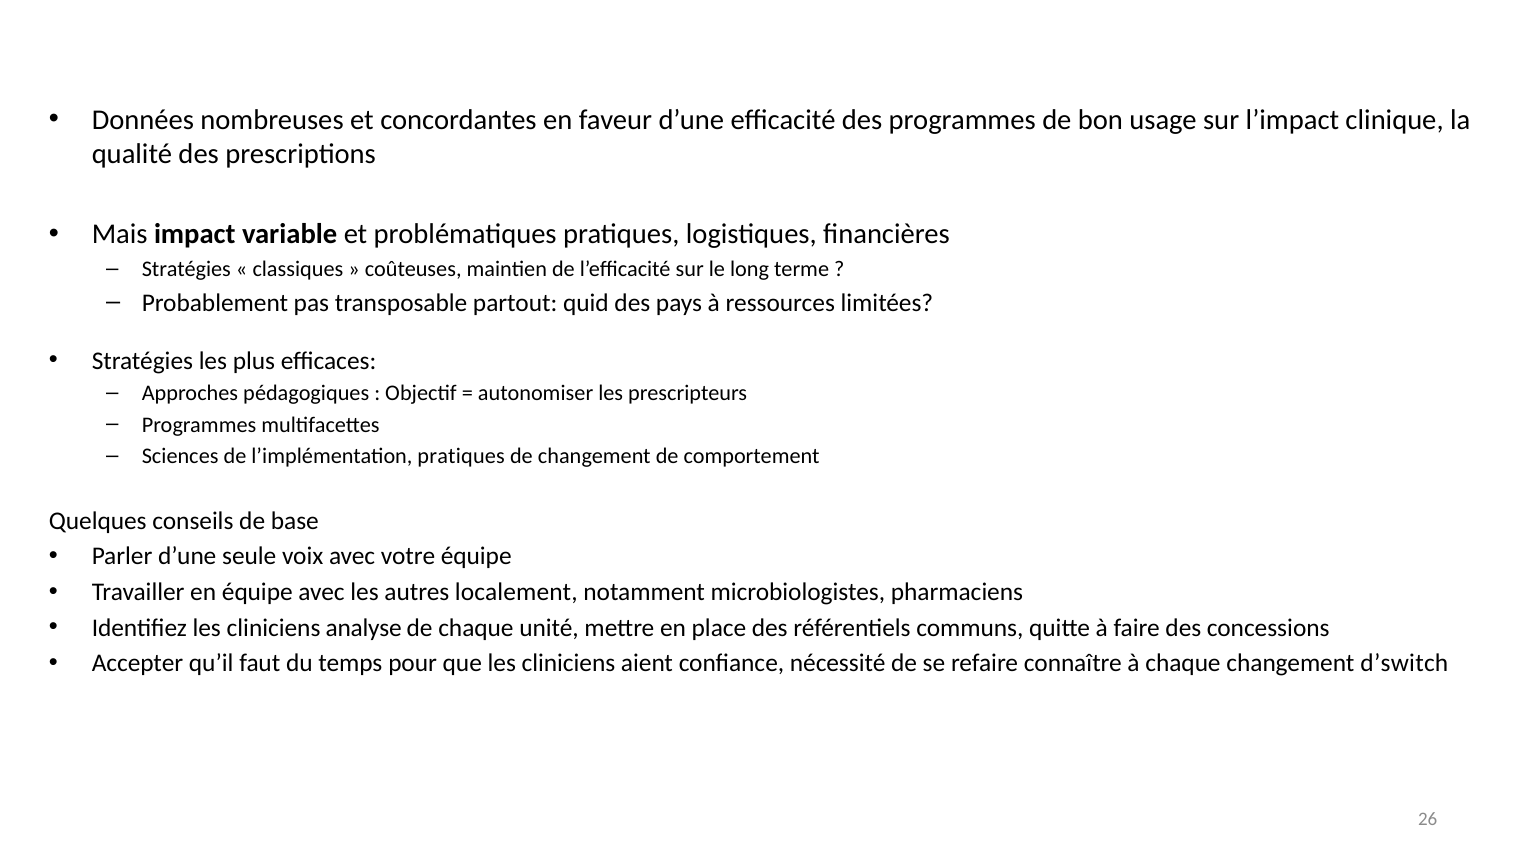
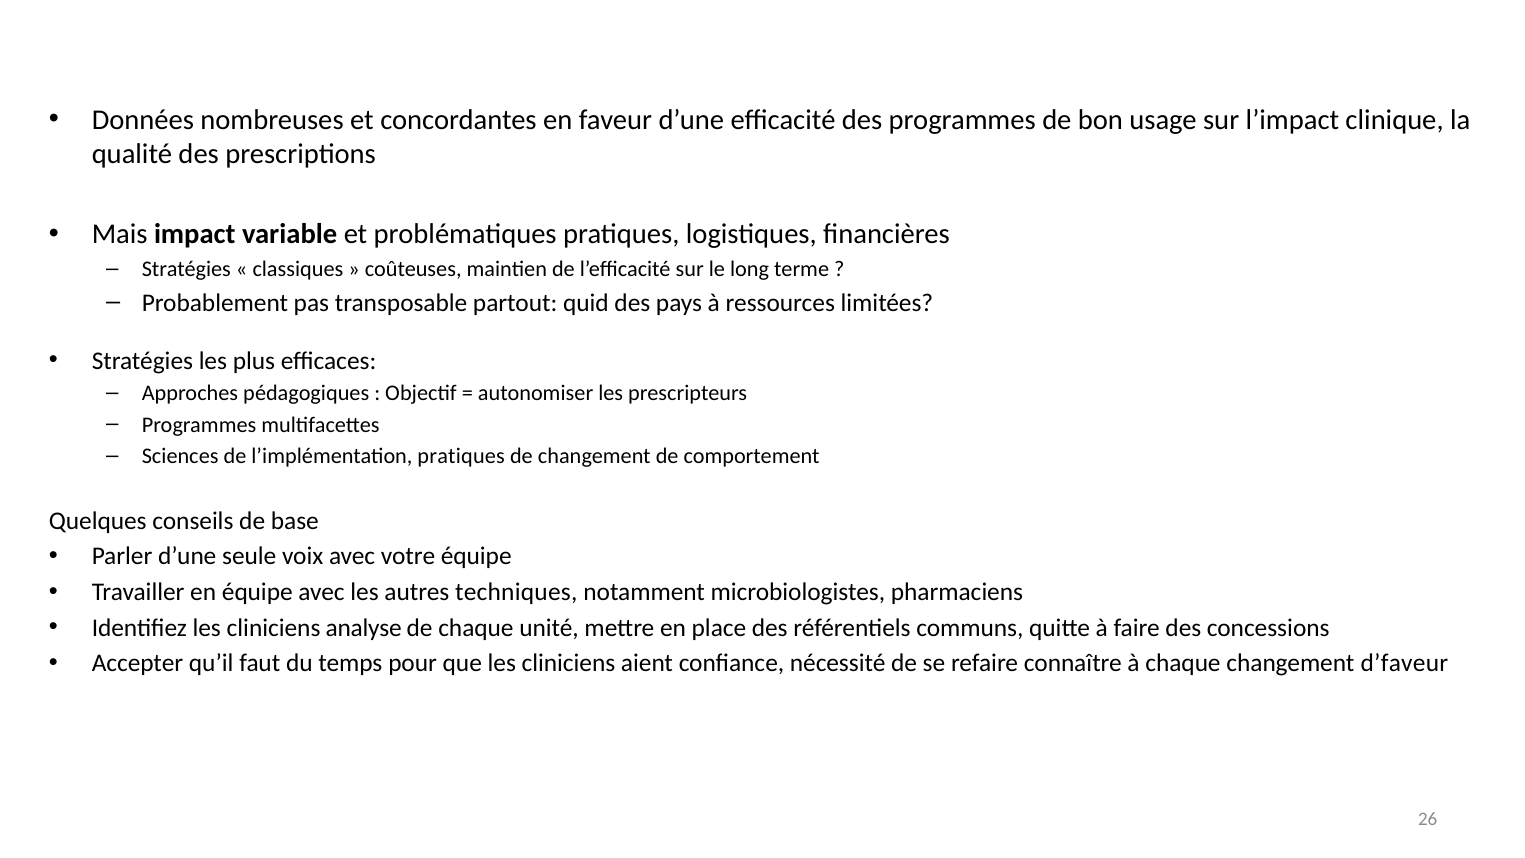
localement: localement -> techniques
d’switch: d’switch -> d’faveur
